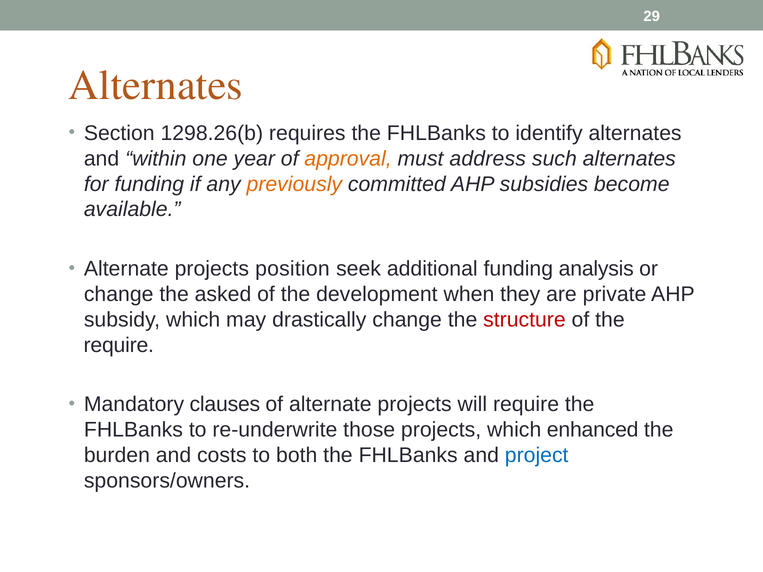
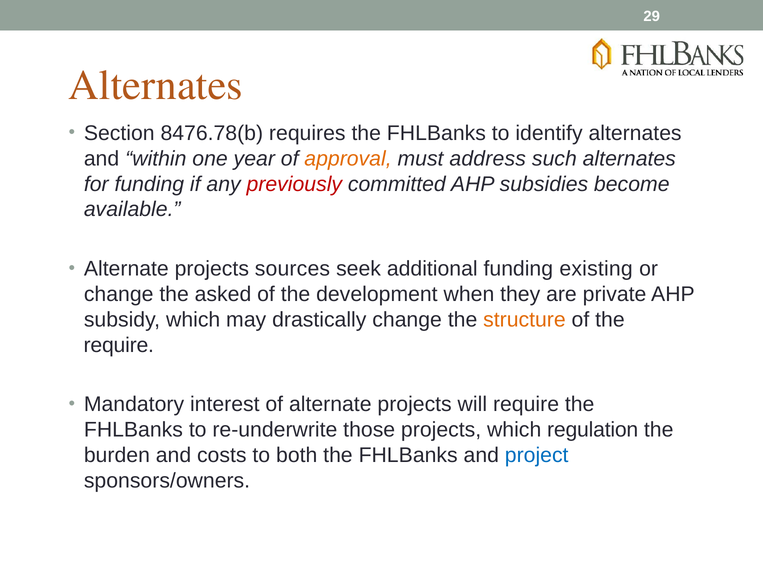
1298.26(b: 1298.26(b -> 8476.78(b
previously colour: orange -> red
position: position -> sources
analysis: analysis -> existing
structure colour: red -> orange
clauses: clauses -> interest
enhanced: enhanced -> regulation
